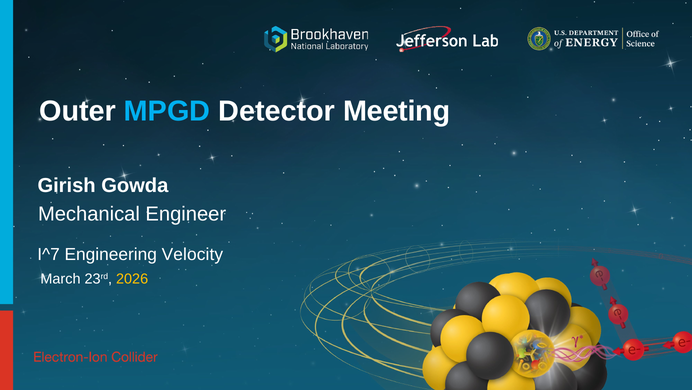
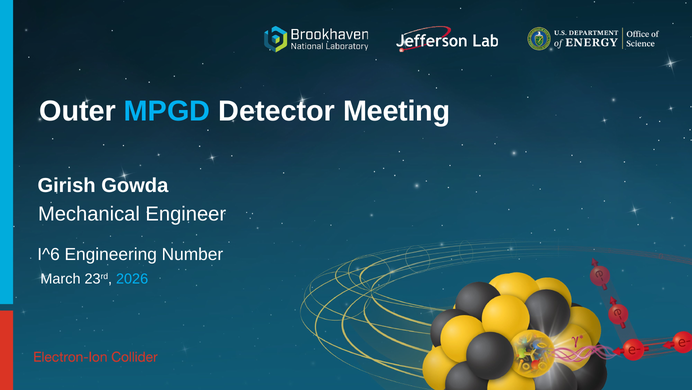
I^7: I^7 -> I^6
Velocity: Velocity -> Number
2026 colour: yellow -> light blue
